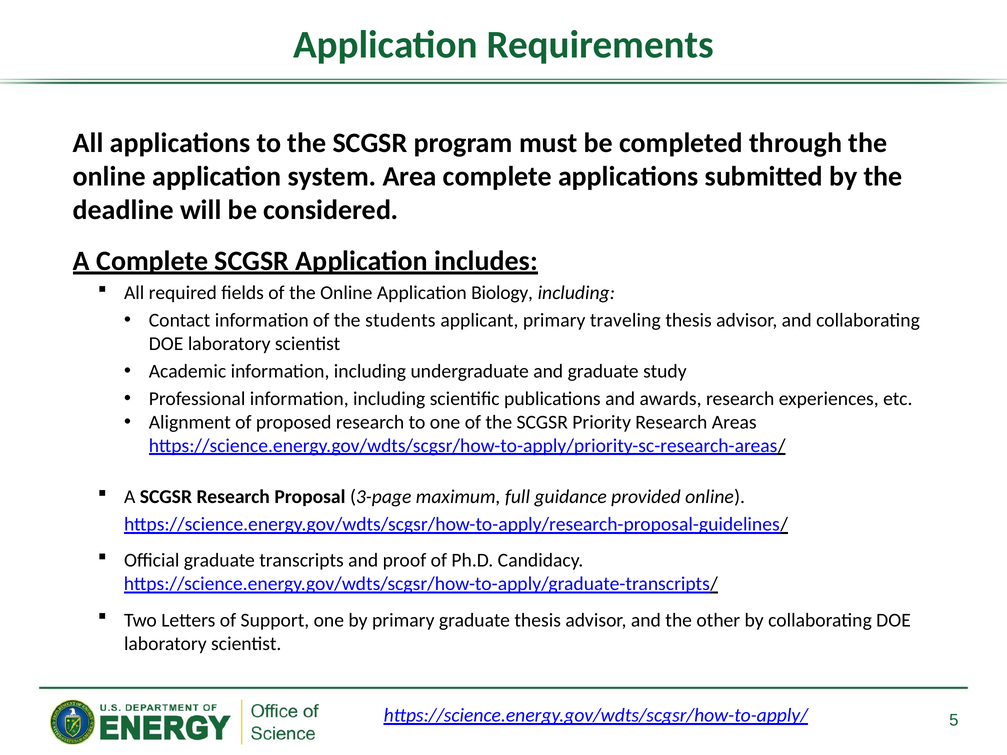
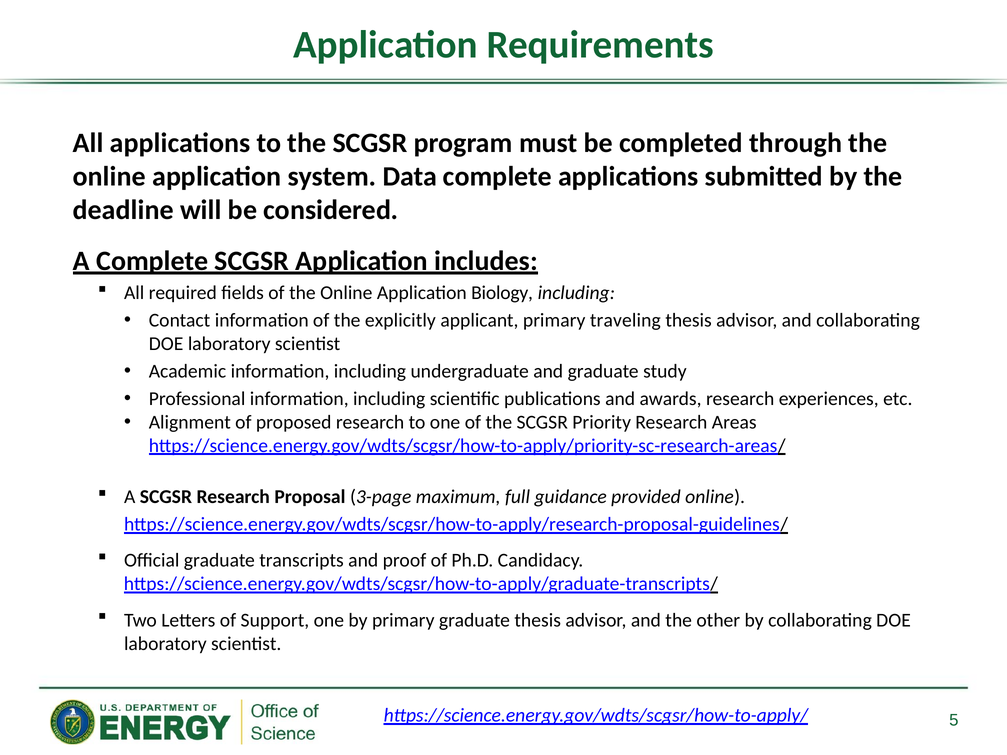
Area: Area -> Data
students: students -> explicitly
